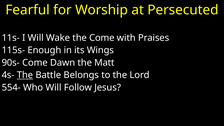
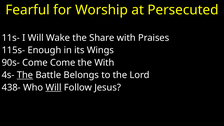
the Come: Come -> Share
Come Dawn: Dawn -> Come
the Matt: Matt -> With
554-: 554- -> 438-
Will at (54, 87) underline: none -> present
